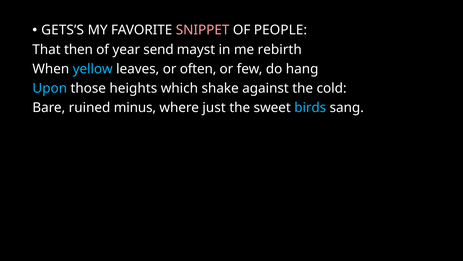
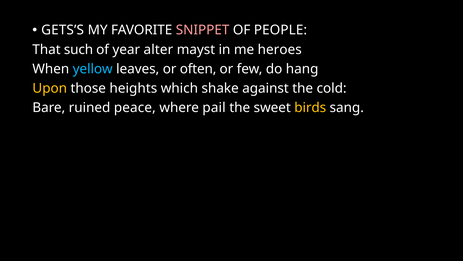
then: then -> such
send: send -> alter
rebirth: rebirth -> heroes
Upon colour: light blue -> yellow
minus: minus -> peace
just: just -> pail
birds colour: light blue -> yellow
